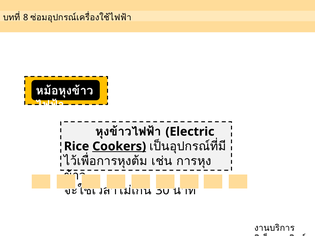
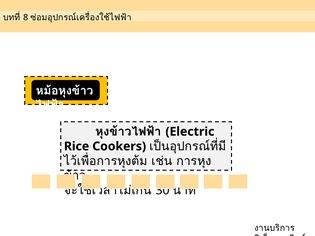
Cookers underline: present -> none
